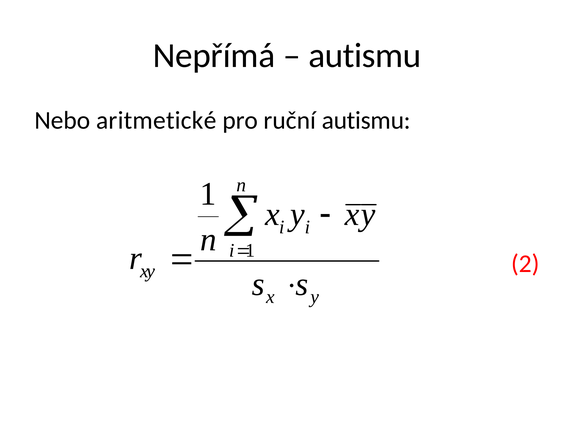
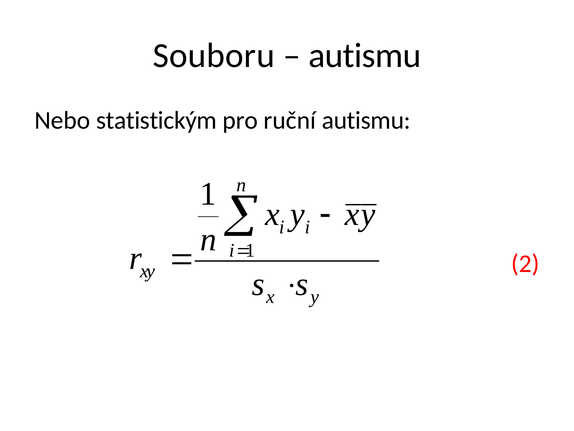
Nepřímá: Nepřímá -> Souboru
aritmetické: aritmetické -> statistickým
